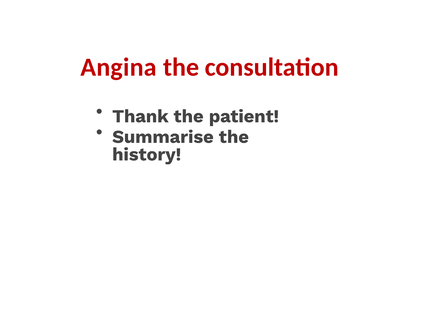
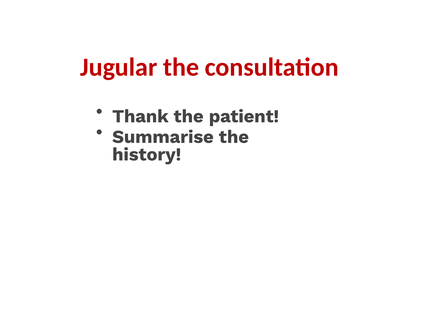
Angina: Angina -> Jugular
